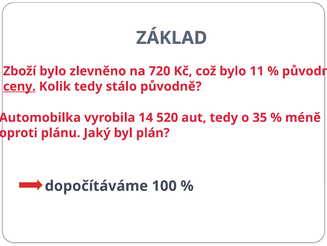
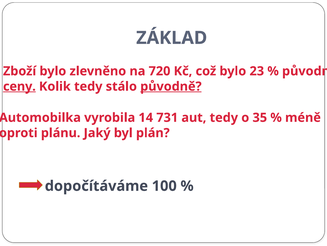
11: 11 -> 23
původně underline: none -> present
520: 520 -> 731
